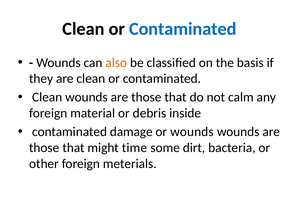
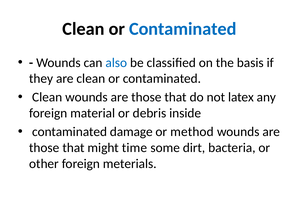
also colour: orange -> blue
calm: calm -> latex
or wounds: wounds -> method
